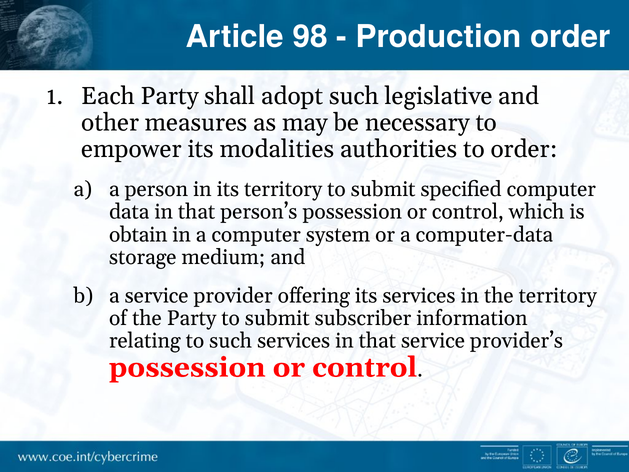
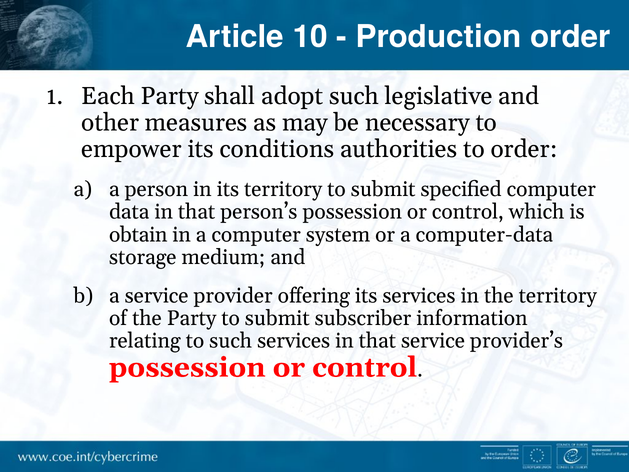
98: 98 -> 10
modalities: modalities -> conditions
